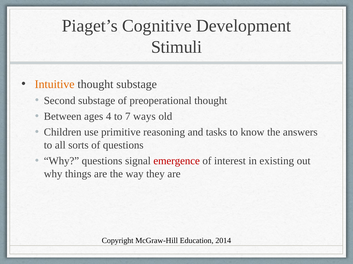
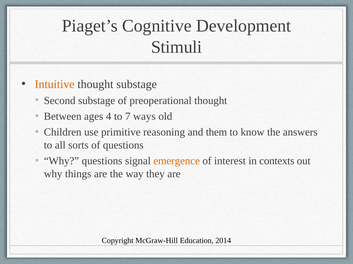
tasks: tasks -> them
emergence colour: red -> orange
existing: existing -> contexts
